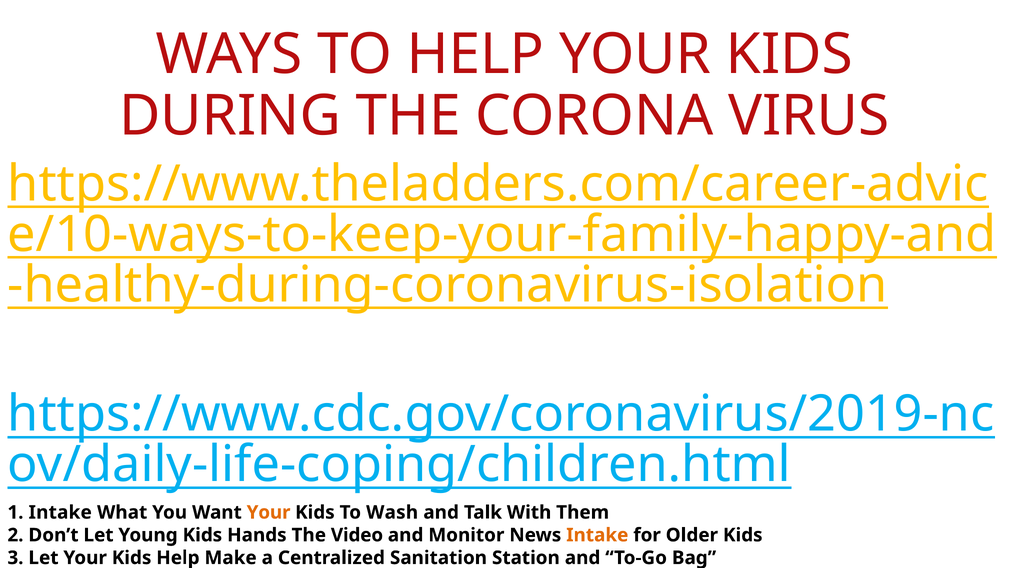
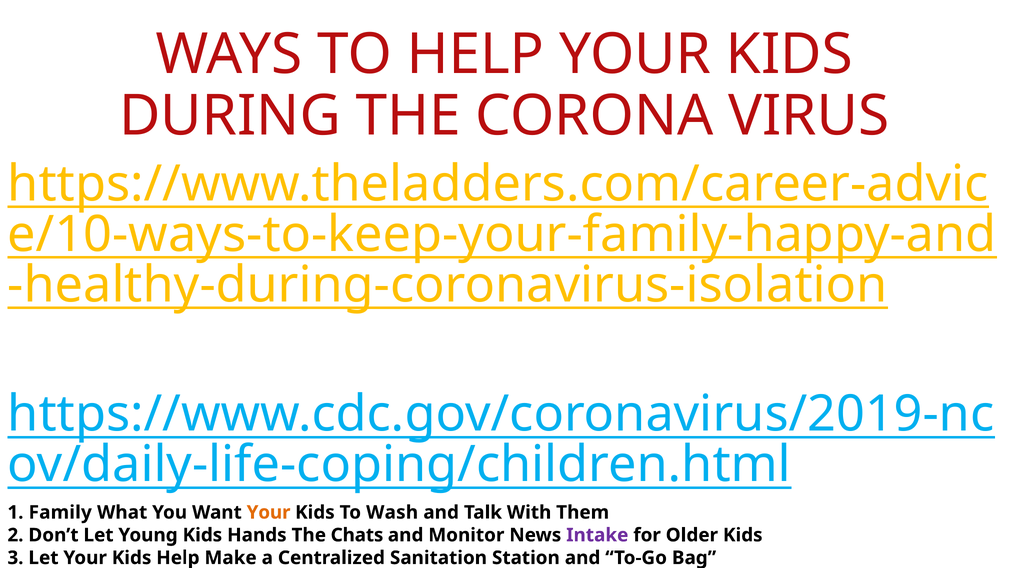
1 Intake: Intake -> Family
The Video: Video -> Chats
Intake at (597, 535) colour: orange -> purple
